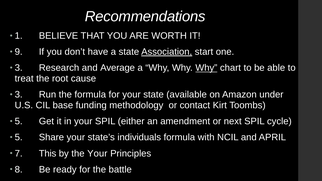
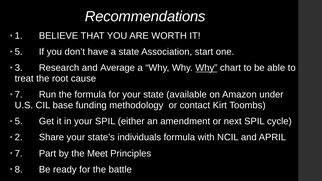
9 at (19, 52): 9 -> 5
Association underline: present -> none
3 at (19, 95): 3 -> 7
5 at (19, 137): 5 -> 2
This: This -> Part
the Your: Your -> Meet
